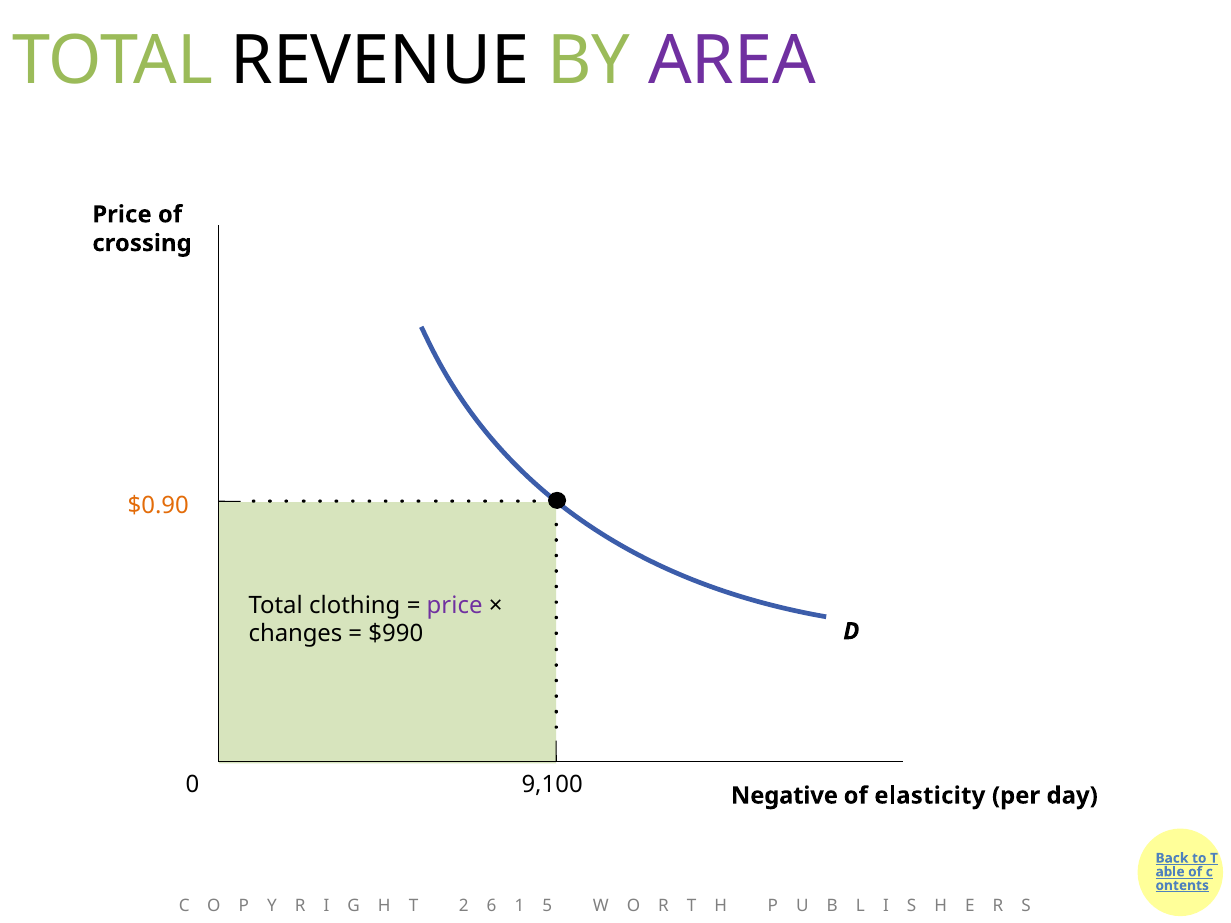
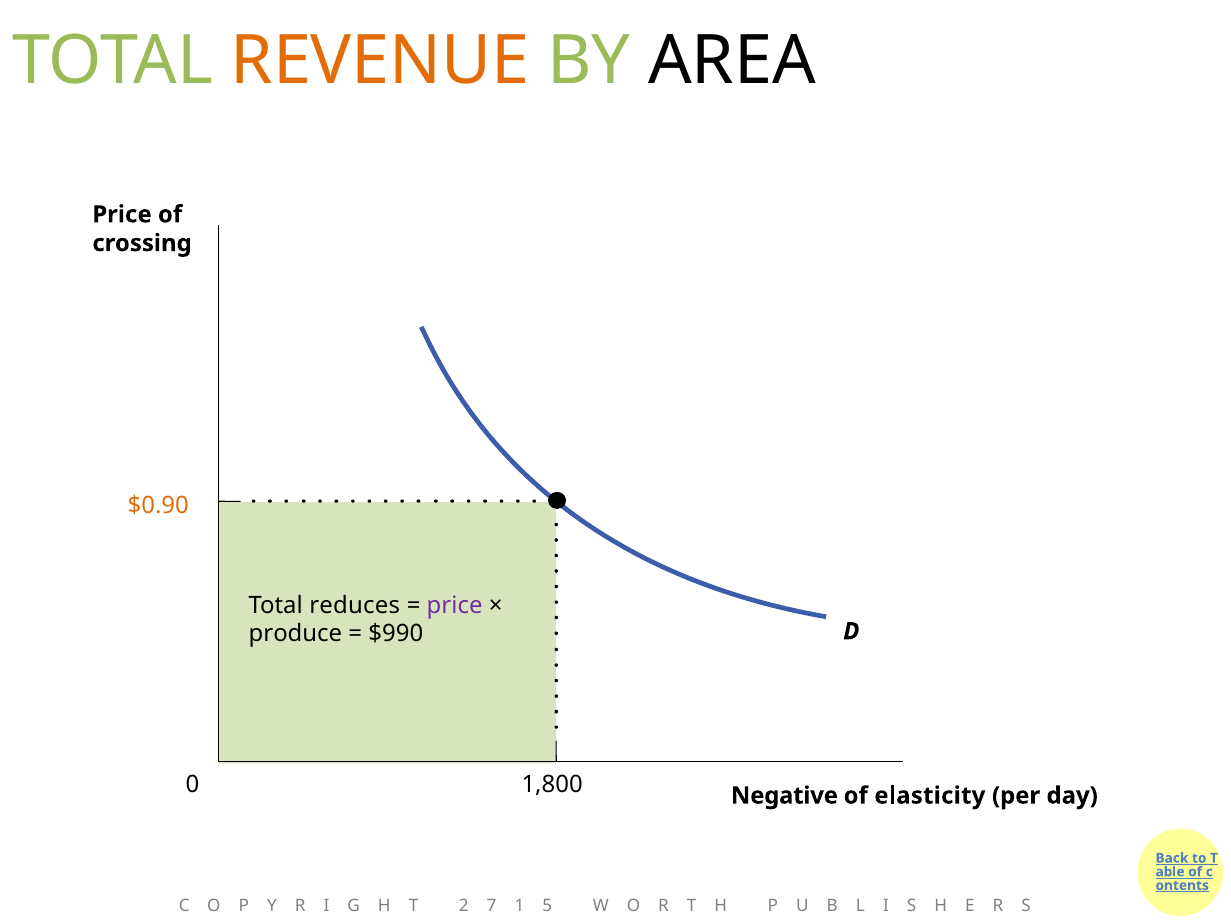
REVENUE colour: black -> orange
AREA colour: purple -> black
clothing: clothing -> reduces
changes: changes -> produce
9,100: 9,100 -> 1,800
6: 6 -> 7
